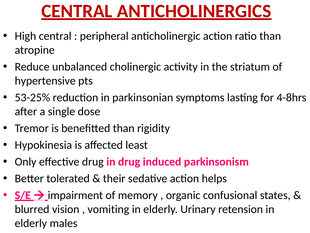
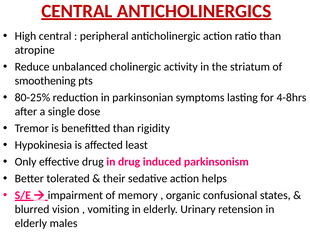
hypertensive: hypertensive -> smoothening
53-25%: 53-25% -> 80-25%
